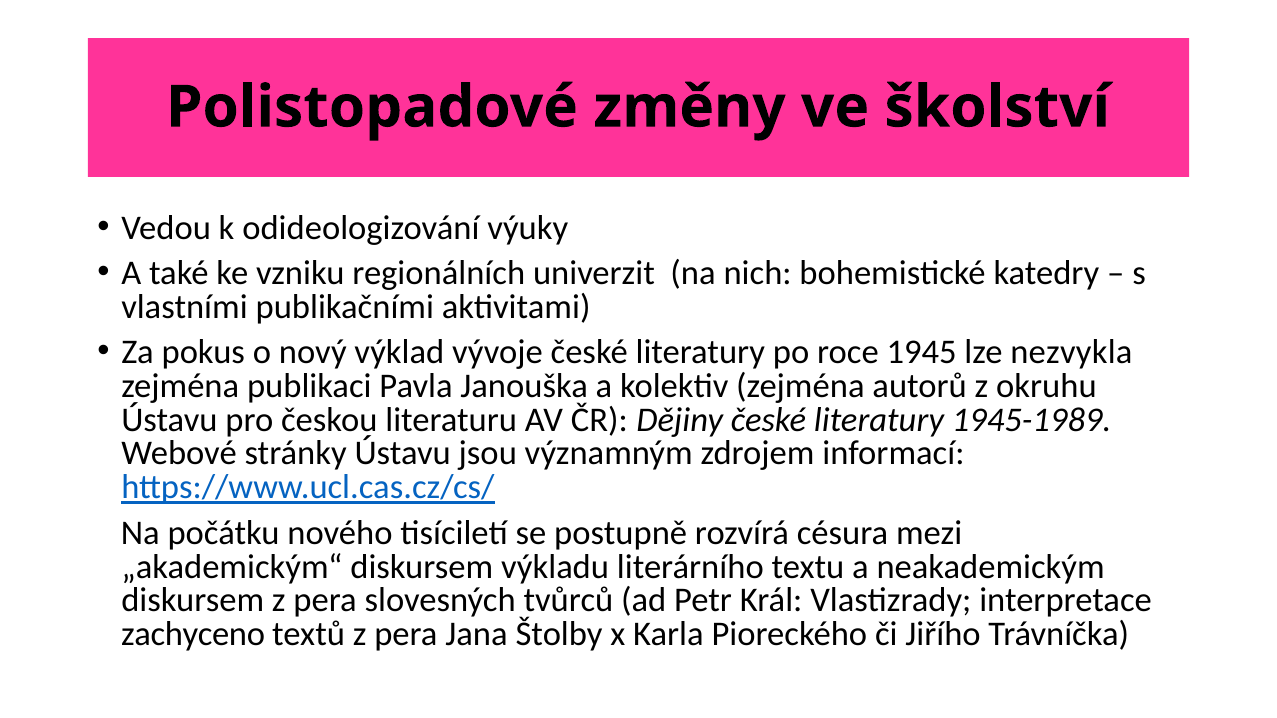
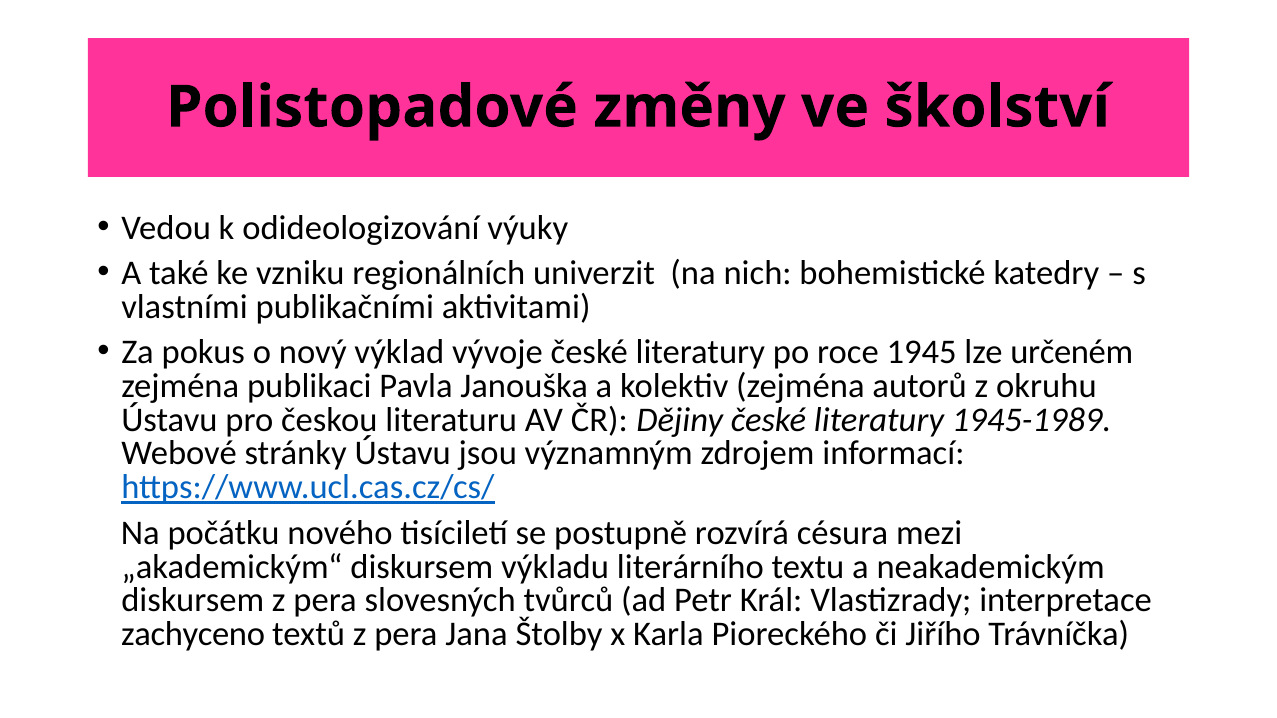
nezvykla: nezvykla -> určeném
